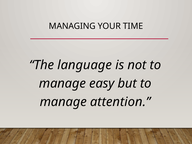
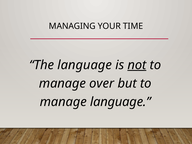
not underline: none -> present
easy: easy -> over
manage attention: attention -> language
